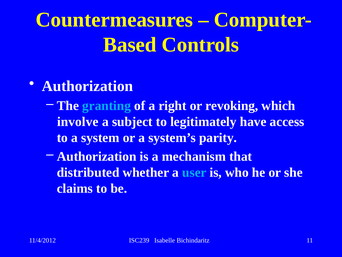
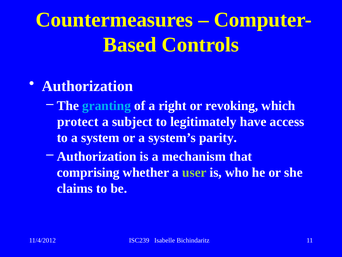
involve: involve -> protect
distributed: distributed -> comprising
user colour: light blue -> light green
